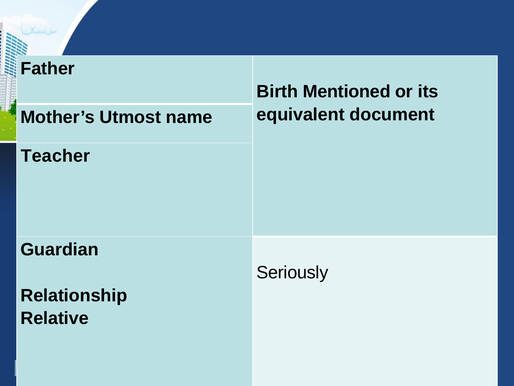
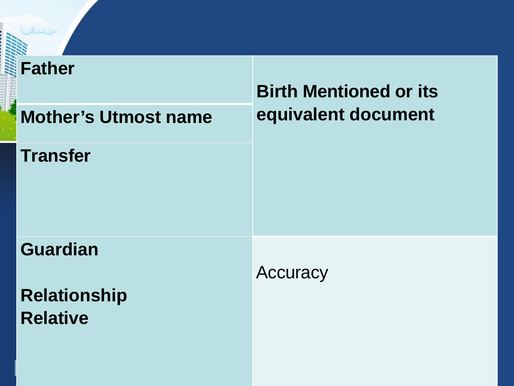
Teacher: Teacher -> Transfer
Seriously: Seriously -> Accuracy
